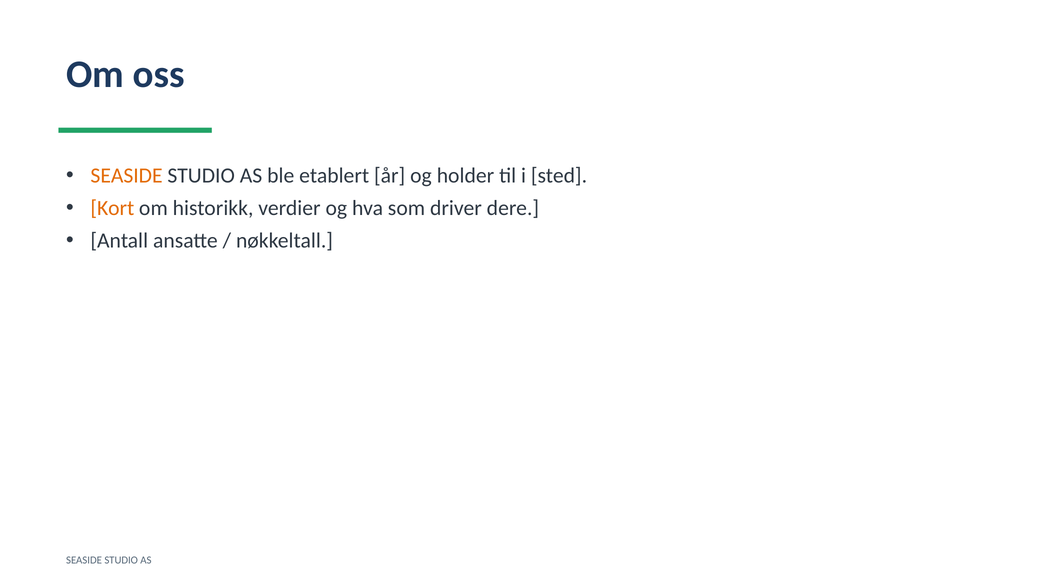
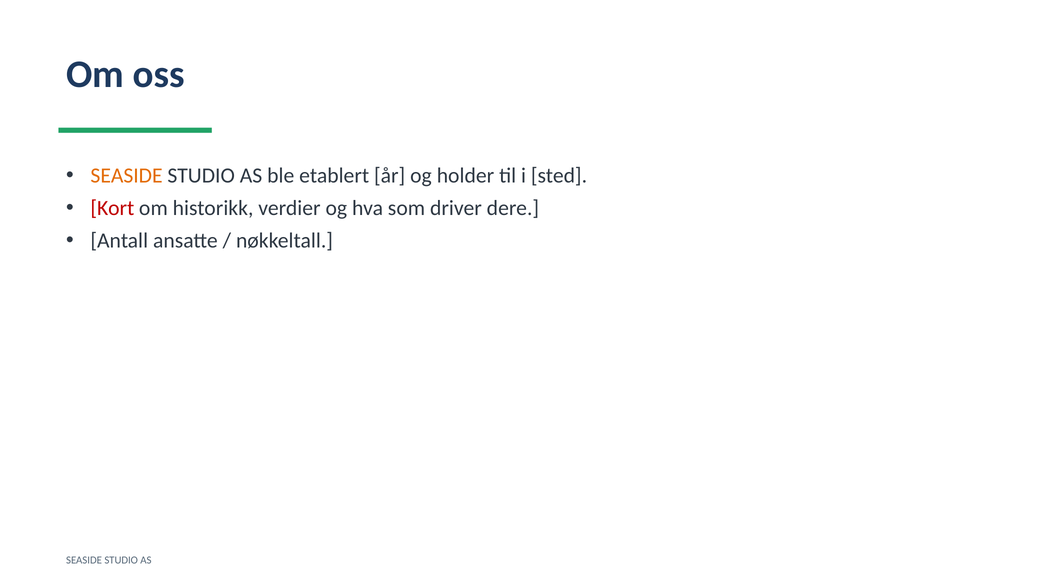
Kort colour: orange -> red
